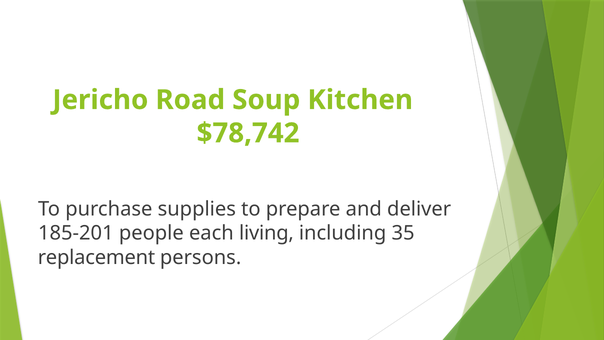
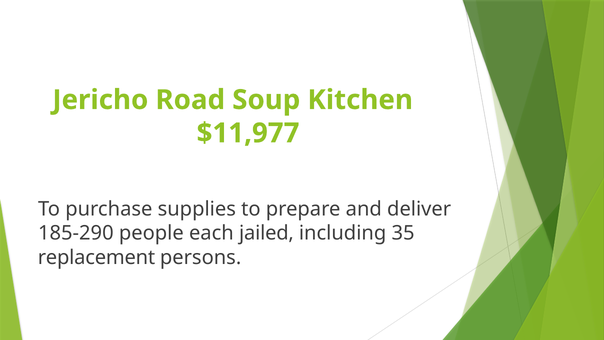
$78,742: $78,742 -> $11,977
185-201: 185-201 -> 185-290
living: living -> jailed
